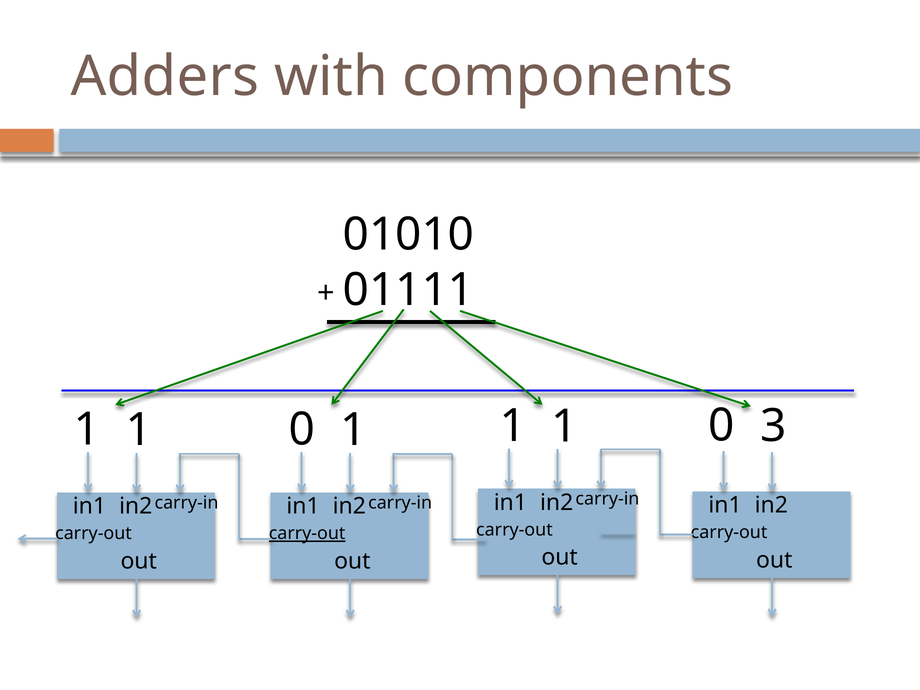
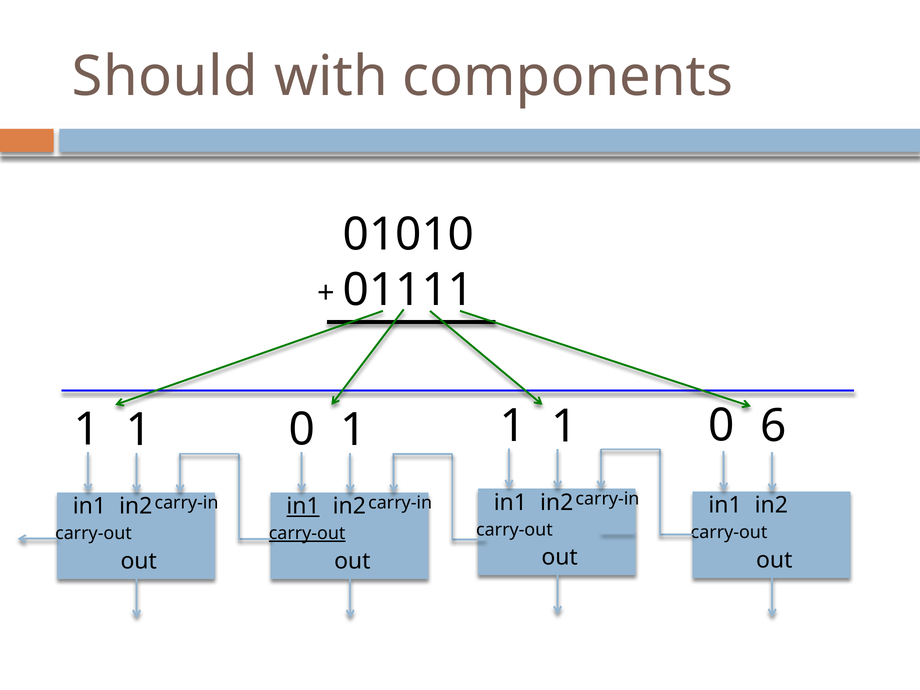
Adders: Adders -> Should
3: 3 -> 6
in1 at (303, 506) underline: none -> present
